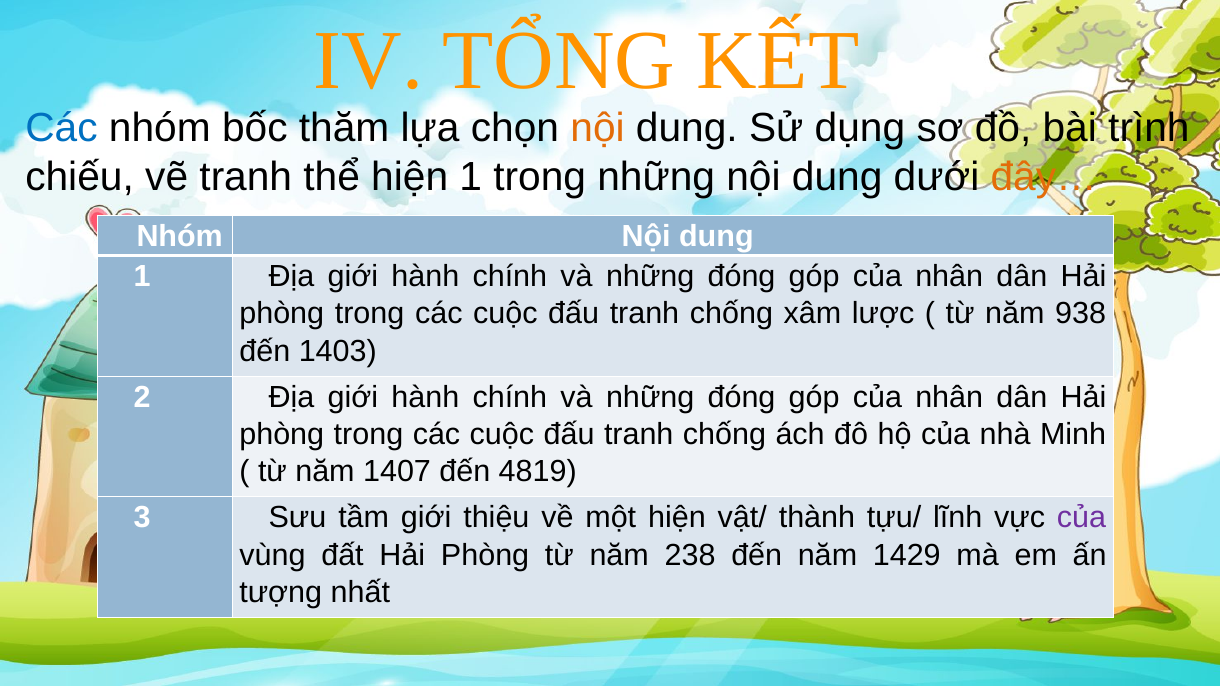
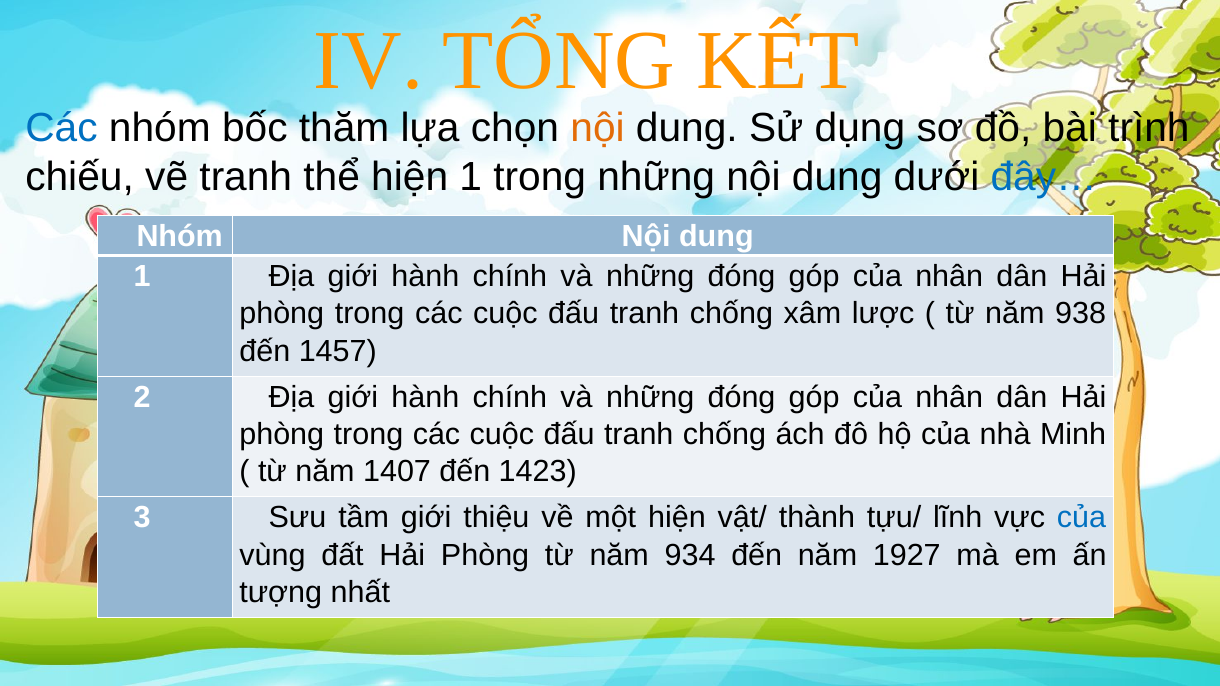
đây… colour: orange -> blue
1403: 1403 -> 1457
4819: 4819 -> 1423
của at (1082, 518) colour: purple -> blue
238: 238 -> 934
1429: 1429 -> 1927
